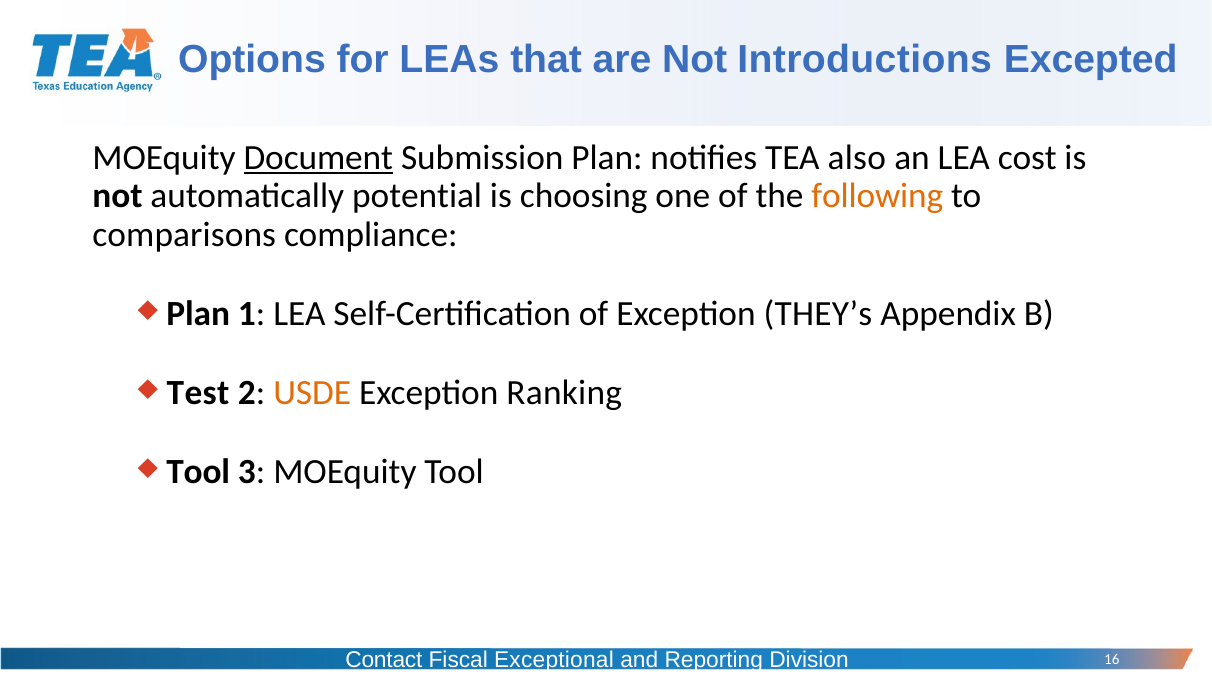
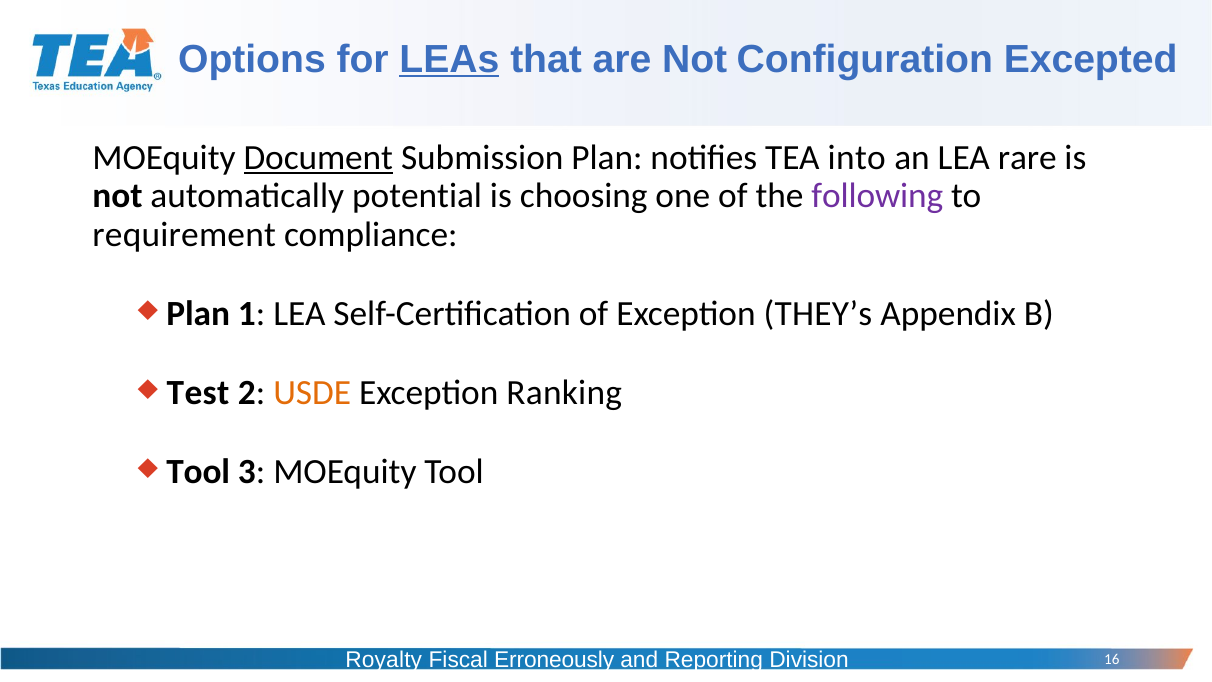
LEAs underline: none -> present
Introductions: Introductions -> Configuration
also: also -> into
cost: cost -> rare
following colour: orange -> purple
comparisons: comparisons -> requirement
Contact: Contact -> Royalty
Exceptional: Exceptional -> Erroneously
